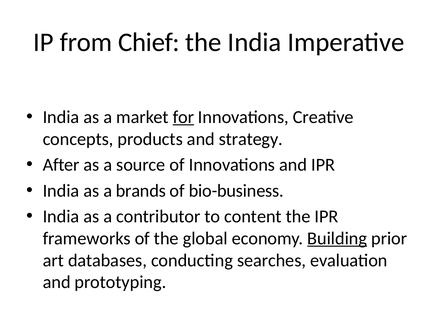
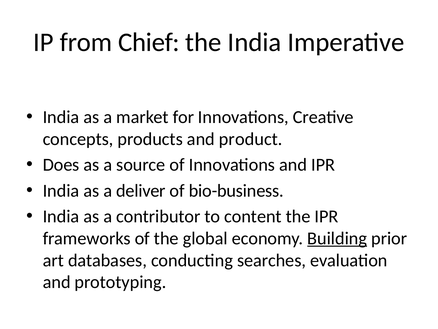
for underline: present -> none
strategy: strategy -> product
After: After -> Does
brands: brands -> deliver
